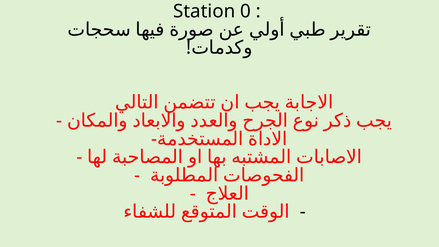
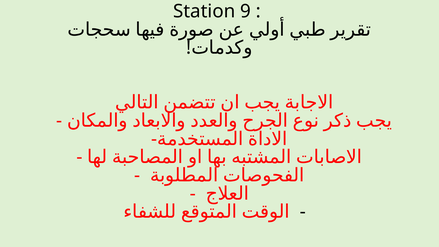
0: 0 -> 9
